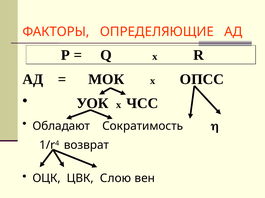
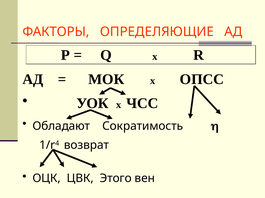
Слою: Слою -> Этого
